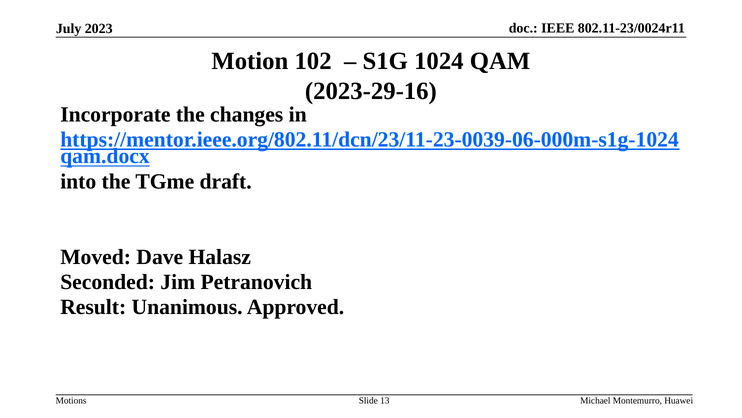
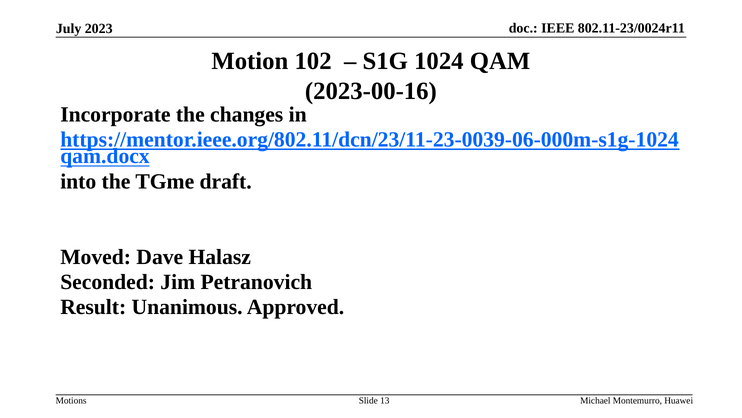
2023-29-16: 2023-29-16 -> 2023-00-16
